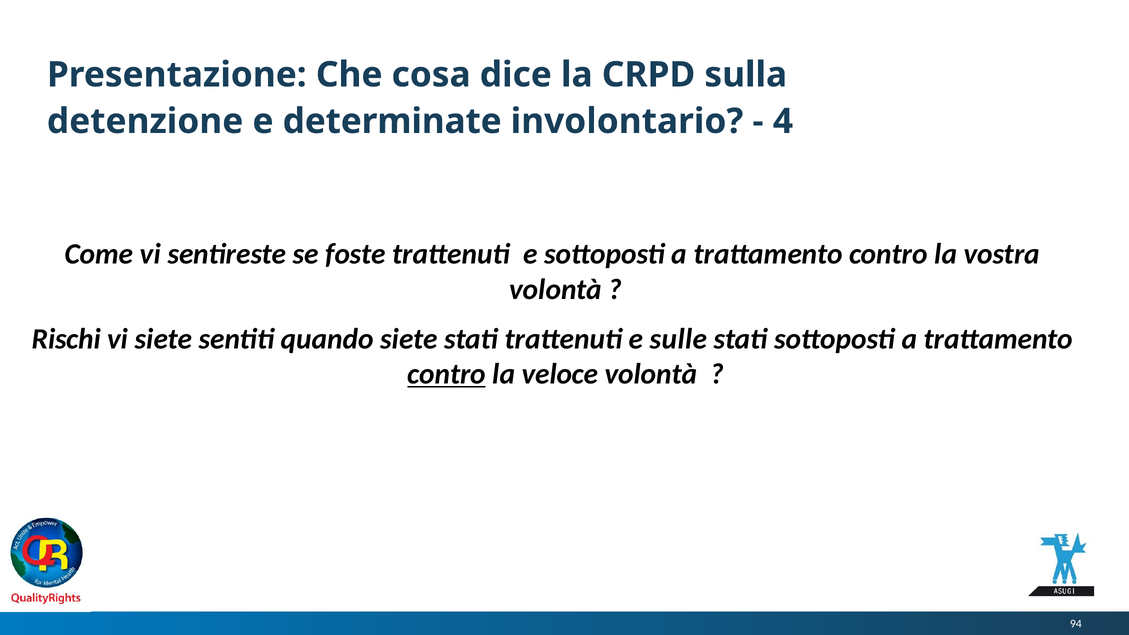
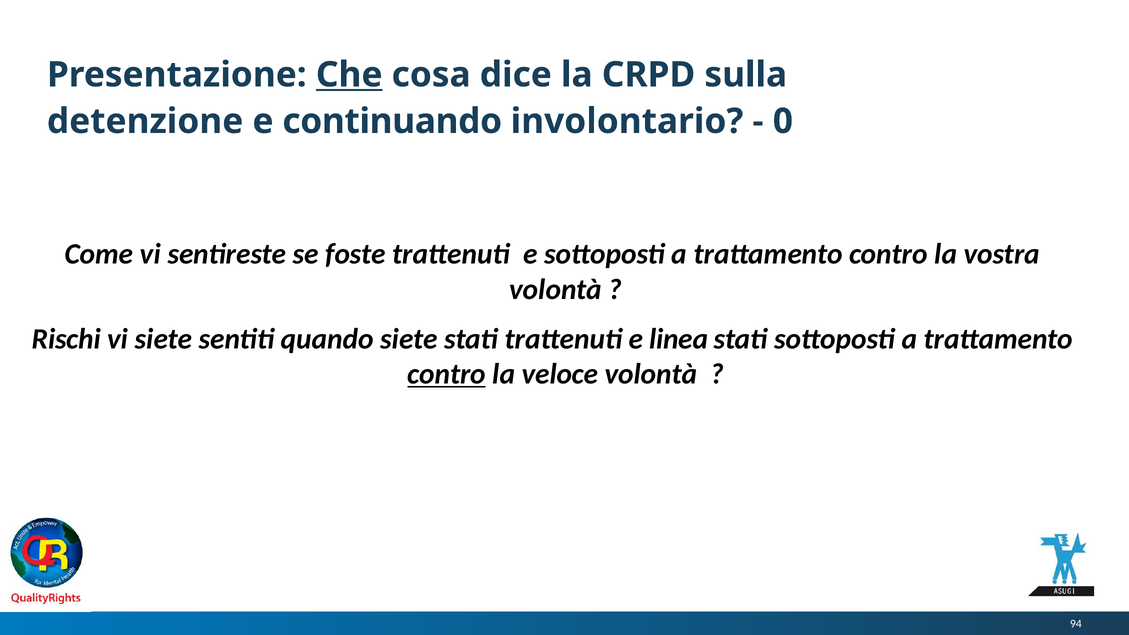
Che underline: none -> present
determinate: determinate -> continuando
4: 4 -> 0
sulle: sulle -> linea
